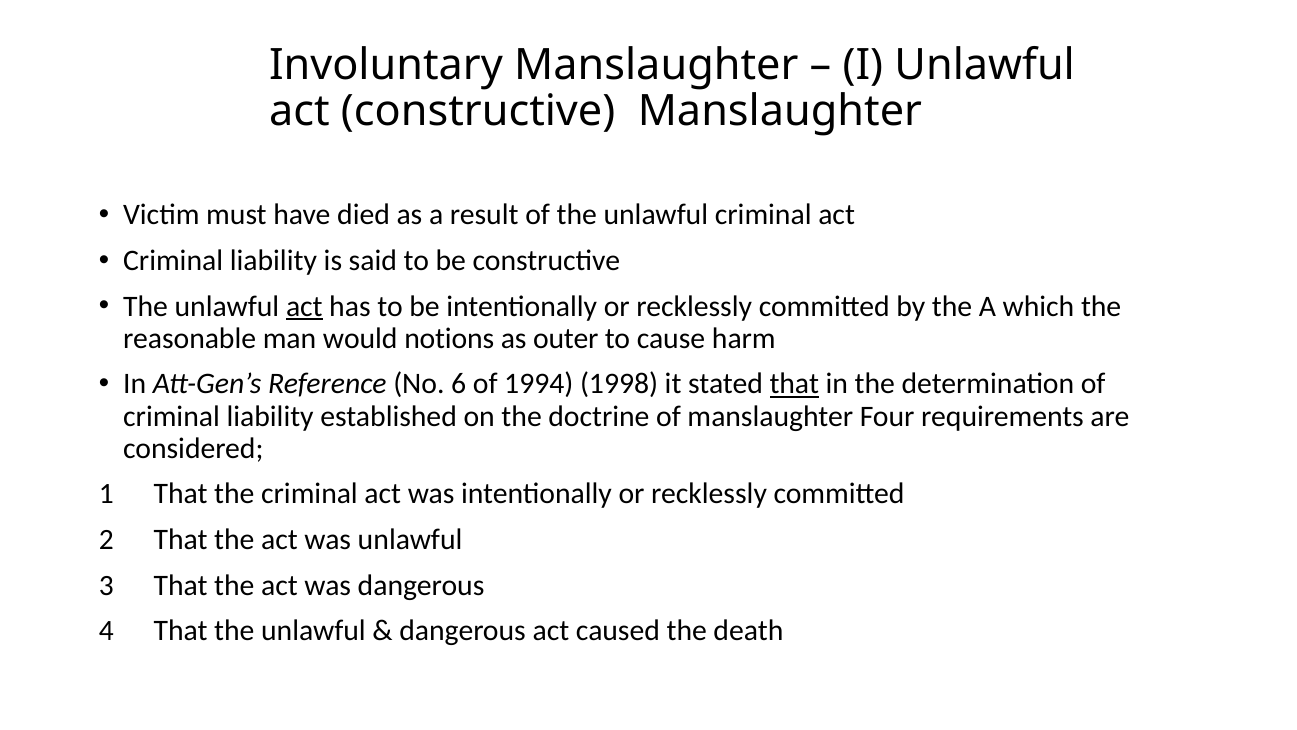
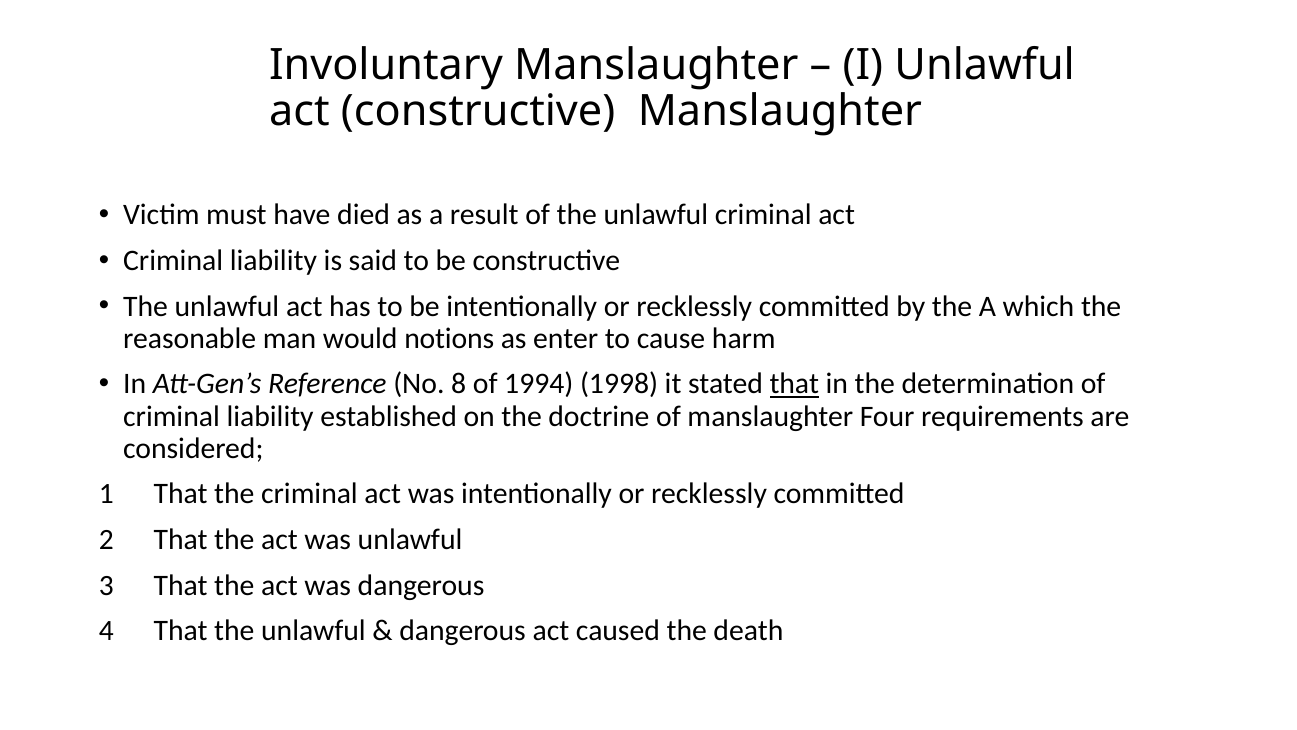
act at (304, 306) underline: present -> none
outer: outer -> enter
6: 6 -> 8
